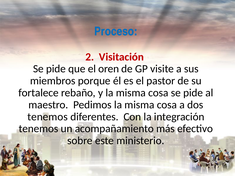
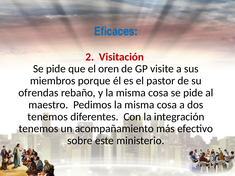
Proceso: Proceso -> Eficaces
fortalece: fortalece -> ofrendas
